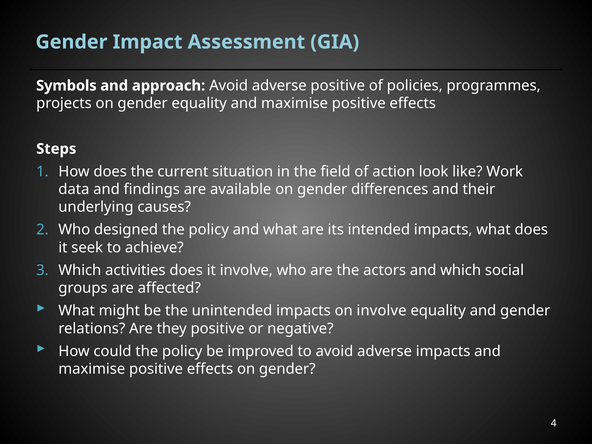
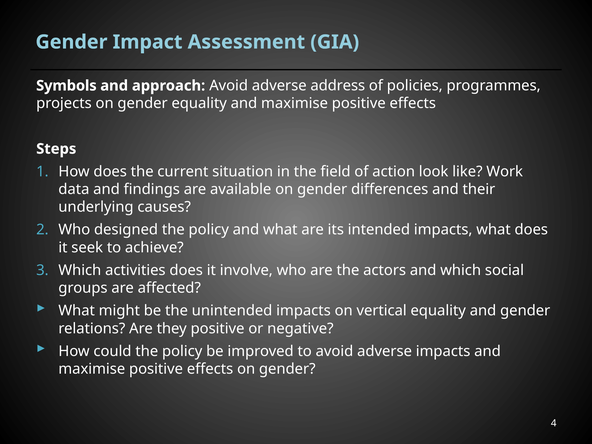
adverse positive: positive -> address
on involve: involve -> vertical
